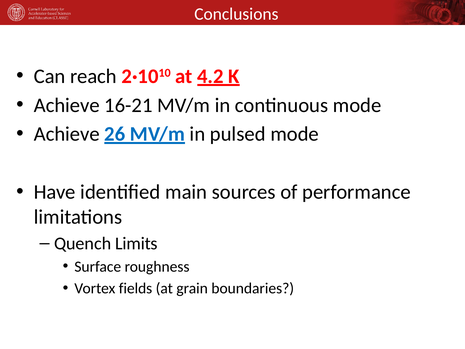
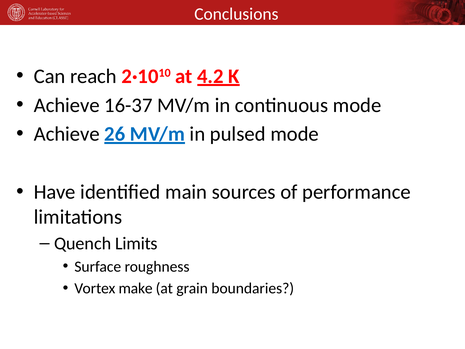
16-21: 16-21 -> 16-37
fields: fields -> make
